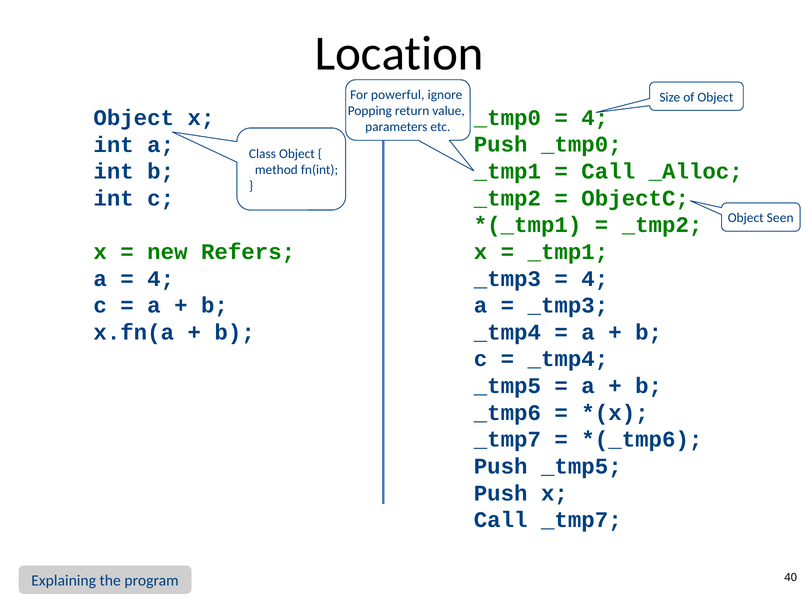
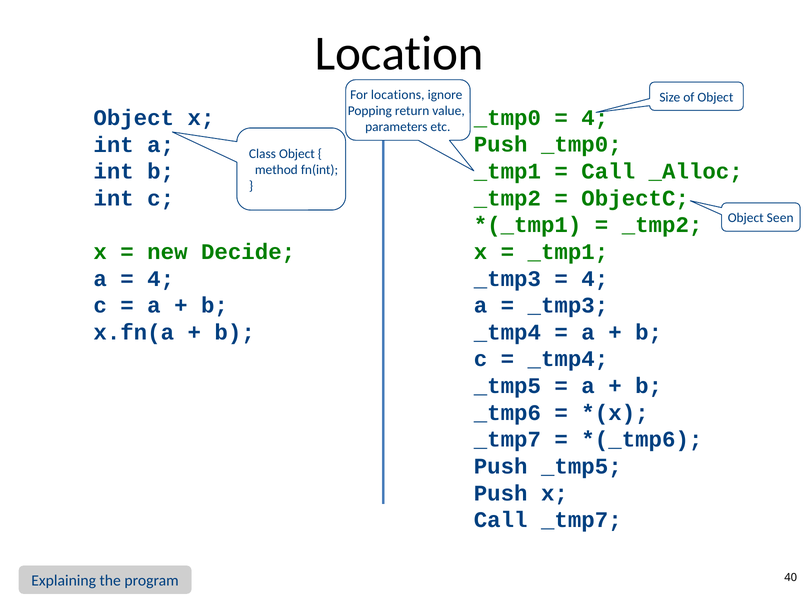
powerful: powerful -> locations
Refers: Refers -> Decide
